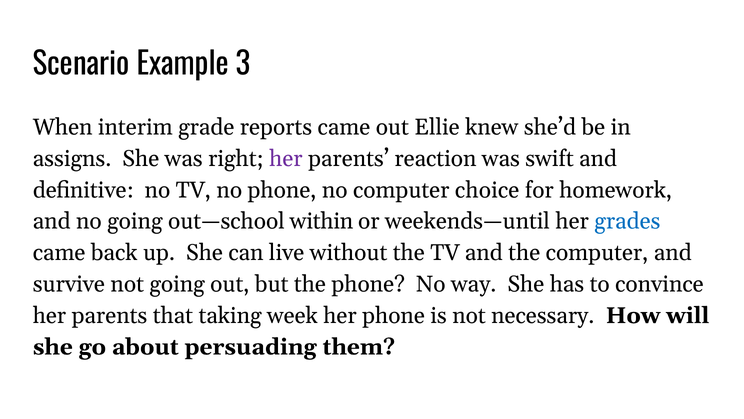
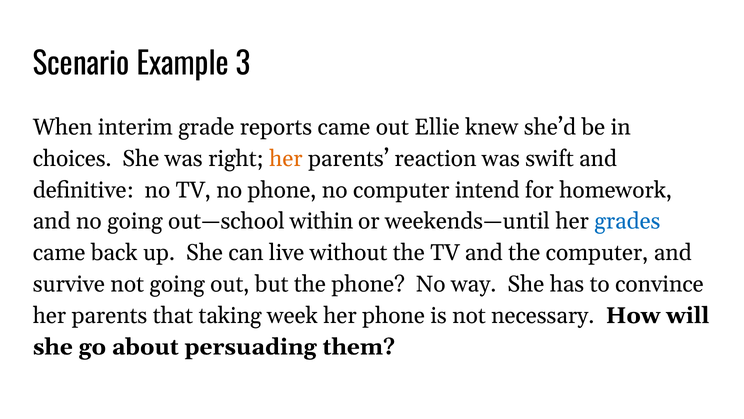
assigns: assigns -> choices
her at (286, 158) colour: purple -> orange
choice: choice -> intend
